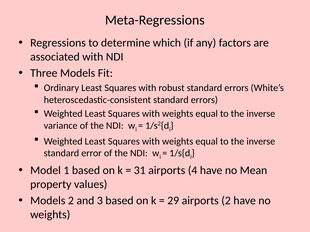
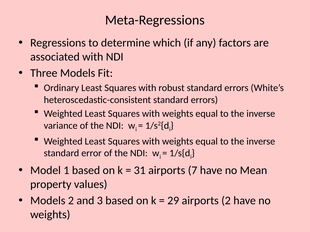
4: 4 -> 7
